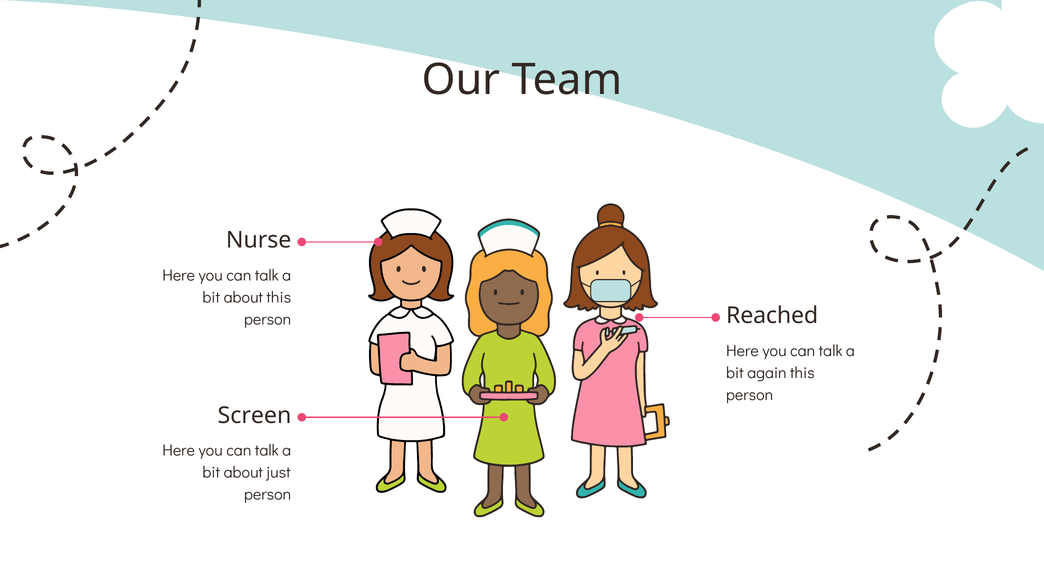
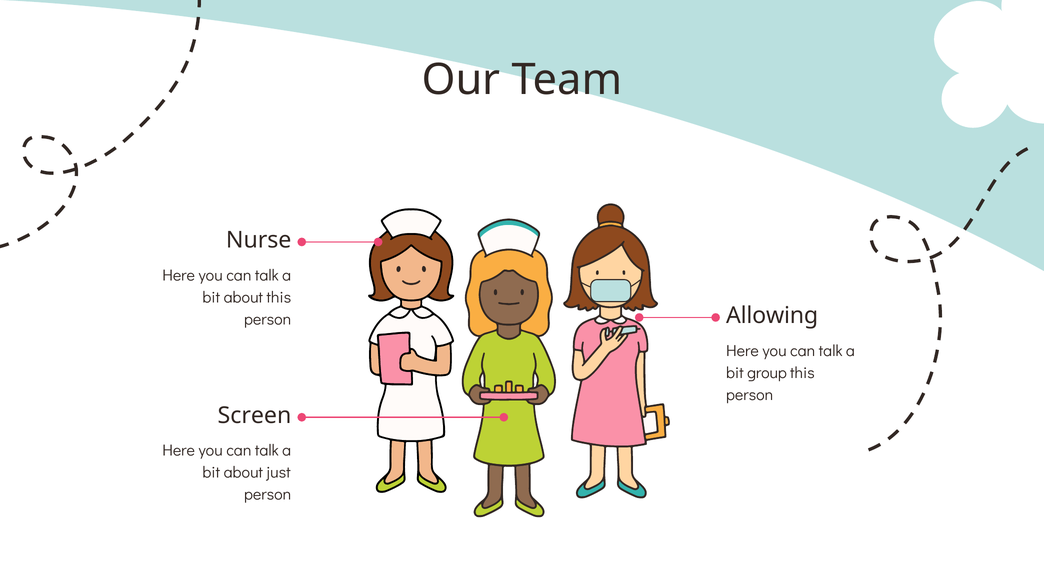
Reached: Reached -> Allowing
again: again -> group
